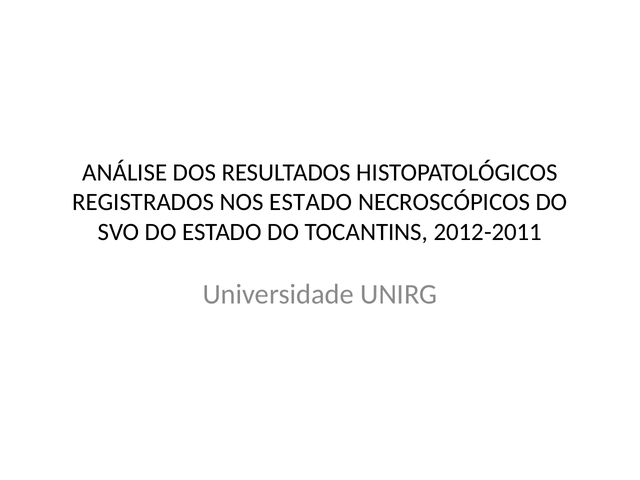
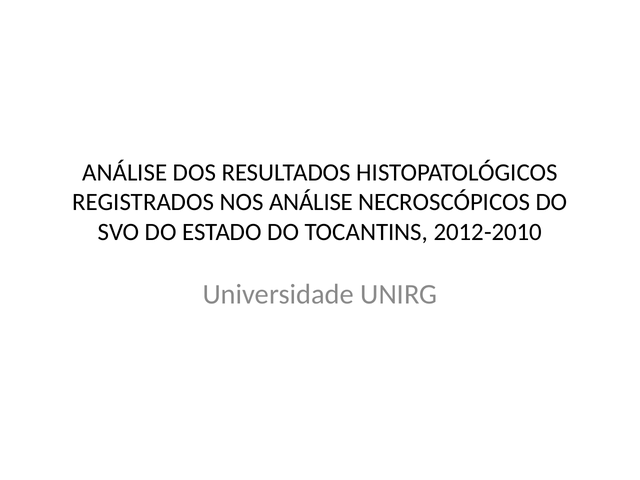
NOS ESTADO: ESTADO -> ANÁLISE
2012-2011: 2012-2011 -> 2012-2010
